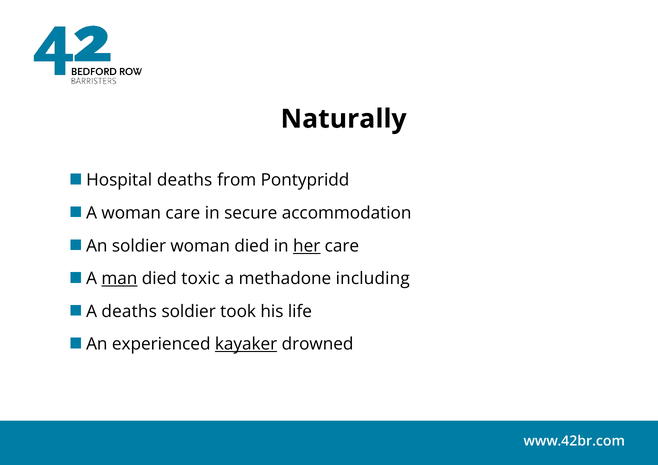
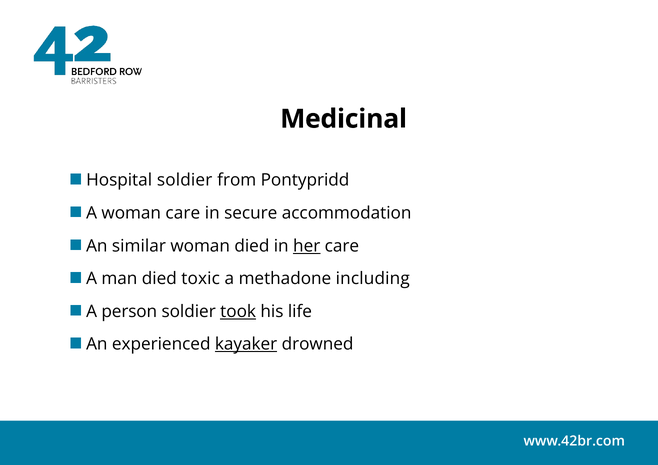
Naturally: Naturally -> Medicinal
Hospital deaths: deaths -> soldier
An soldier: soldier -> similar
man underline: present -> none
A deaths: deaths -> person
took underline: none -> present
